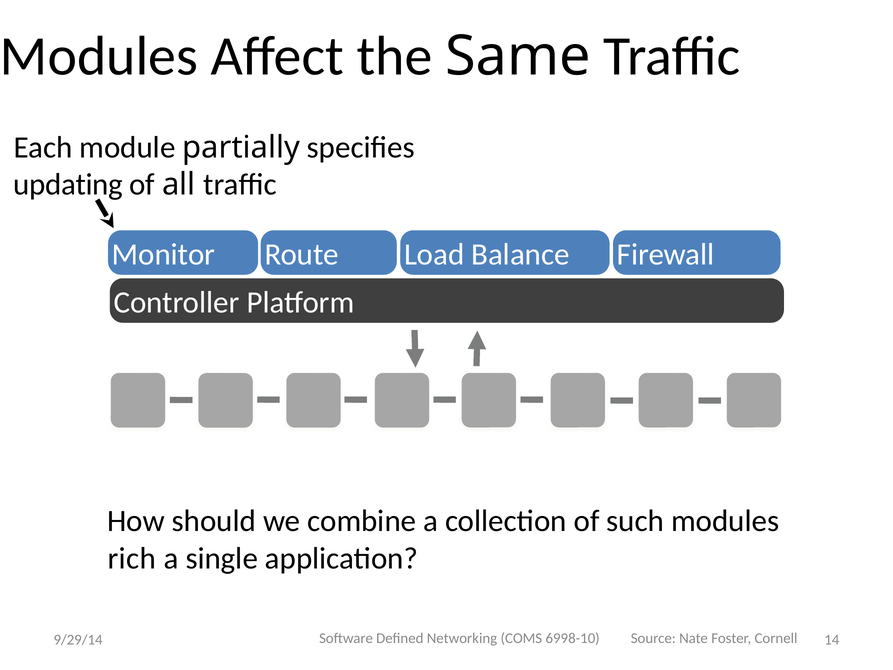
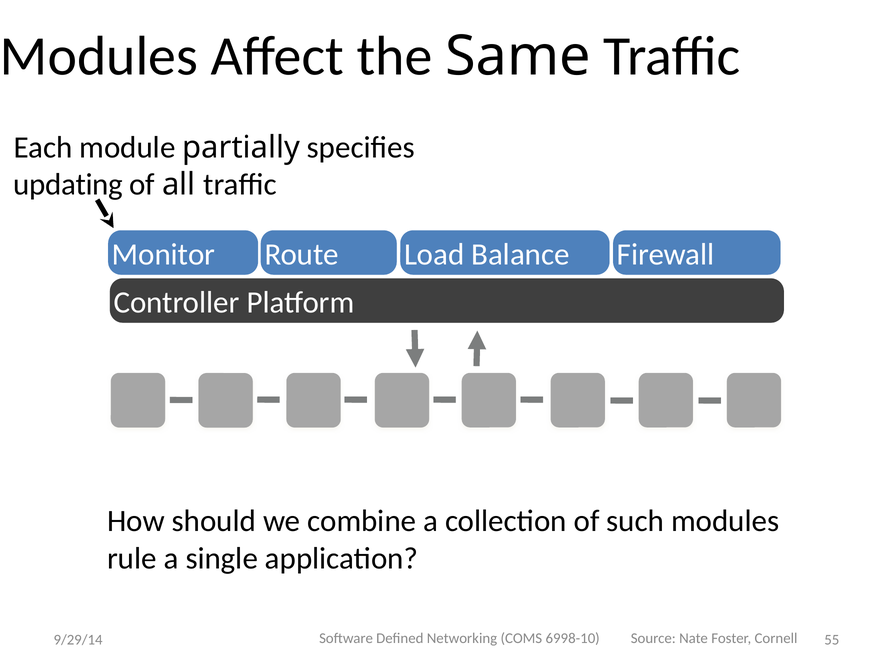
rich: rich -> rule
14: 14 -> 55
